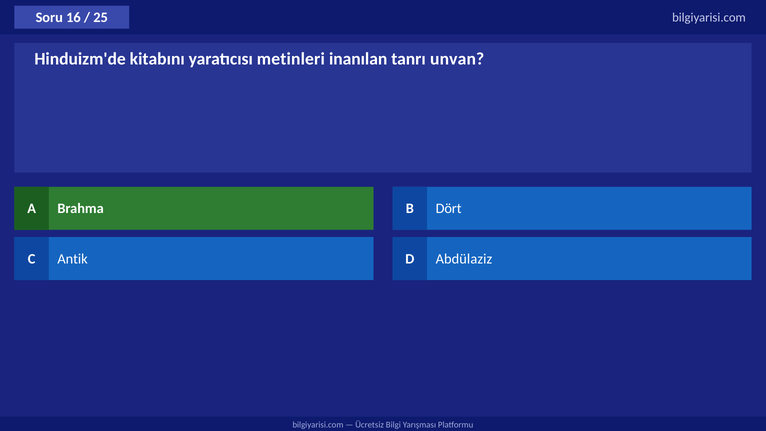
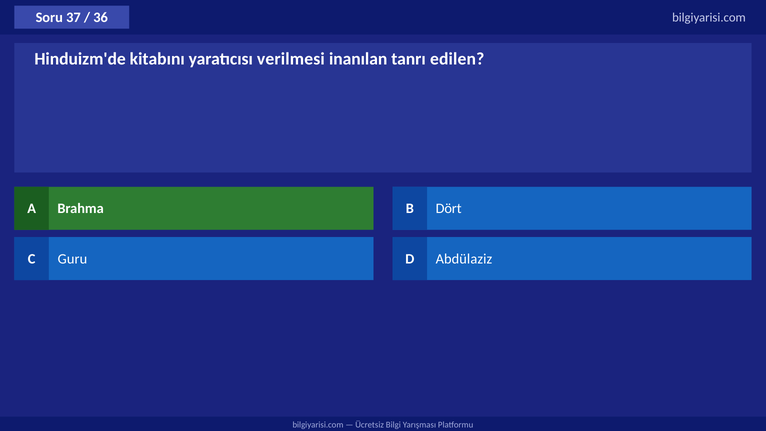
16: 16 -> 37
25: 25 -> 36
metinleri: metinleri -> verilmesi
unvan: unvan -> edilen
Antik: Antik -> Guru
